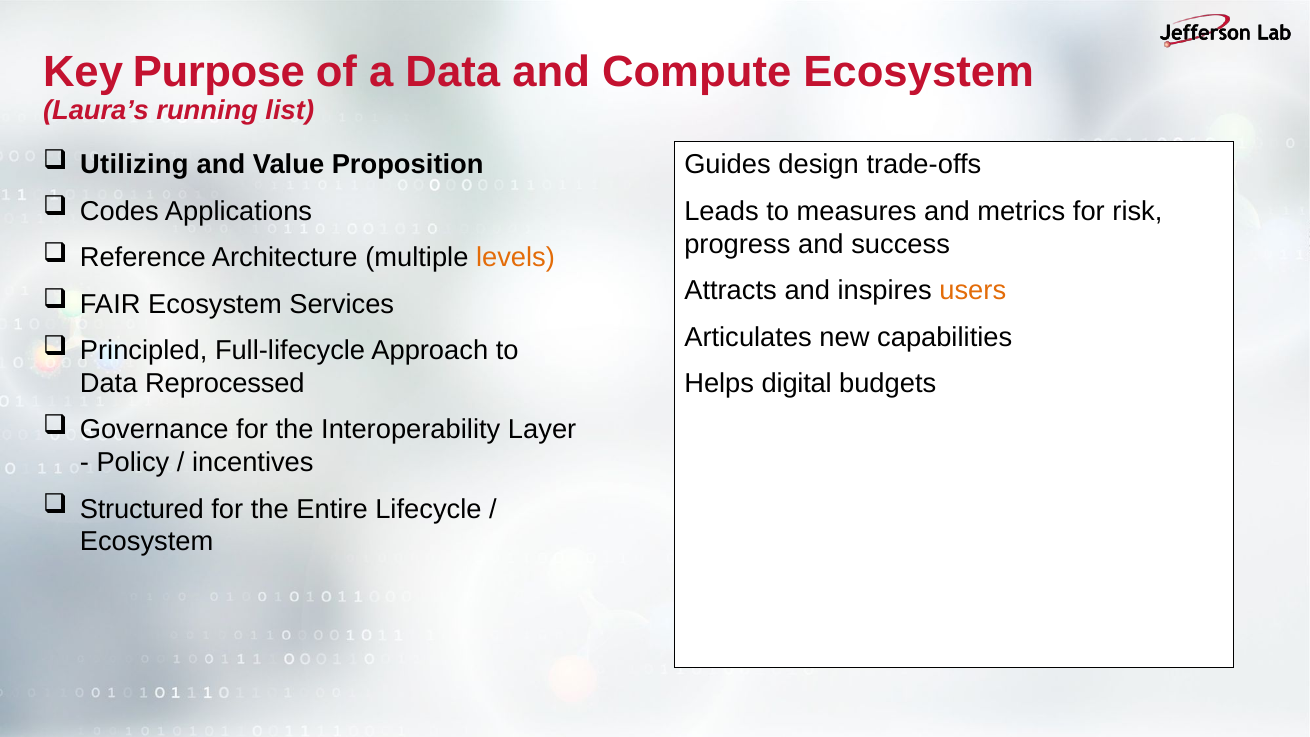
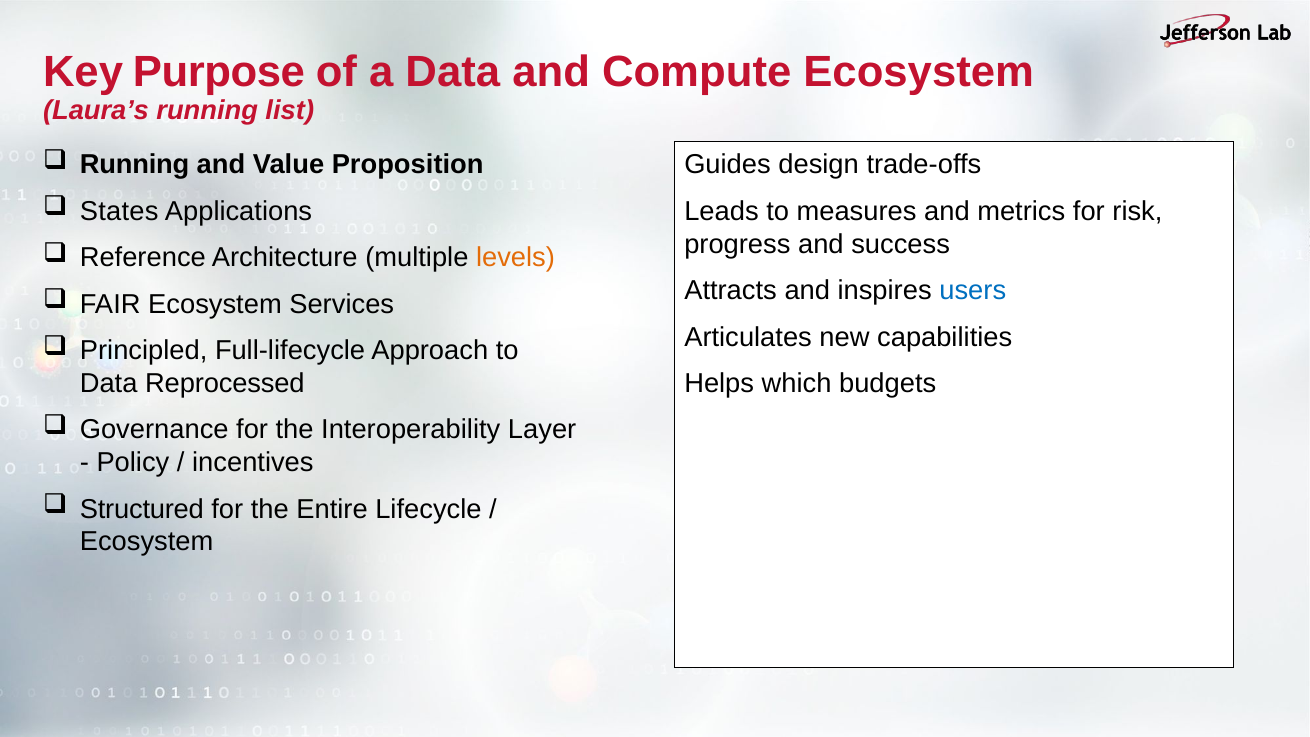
Utilizing at (134, 165): Utilizing -> Running
Codes: Codes -> States
users colour: orange -> blue
digital: digital -> which
